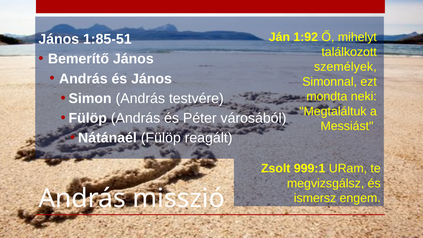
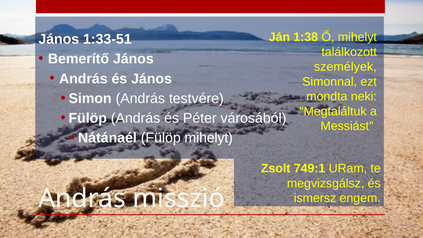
1:92: 1:92 -> 1:38
1:85-51: 1:85-51 -> 1:33-51
Fülöp reagált: reagált -> mihelyt
999:1: 999:1 -> 749:1
